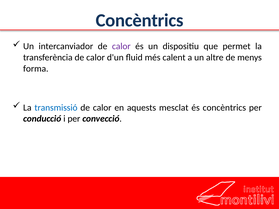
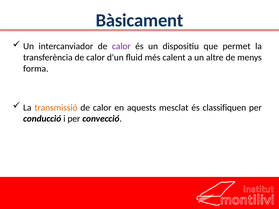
Concèntrics at (140, 20): Concèntrics -> Bàsicament
transmissió colour: blue -> orange
és concèntrics: concèntrics -> classifiquen
